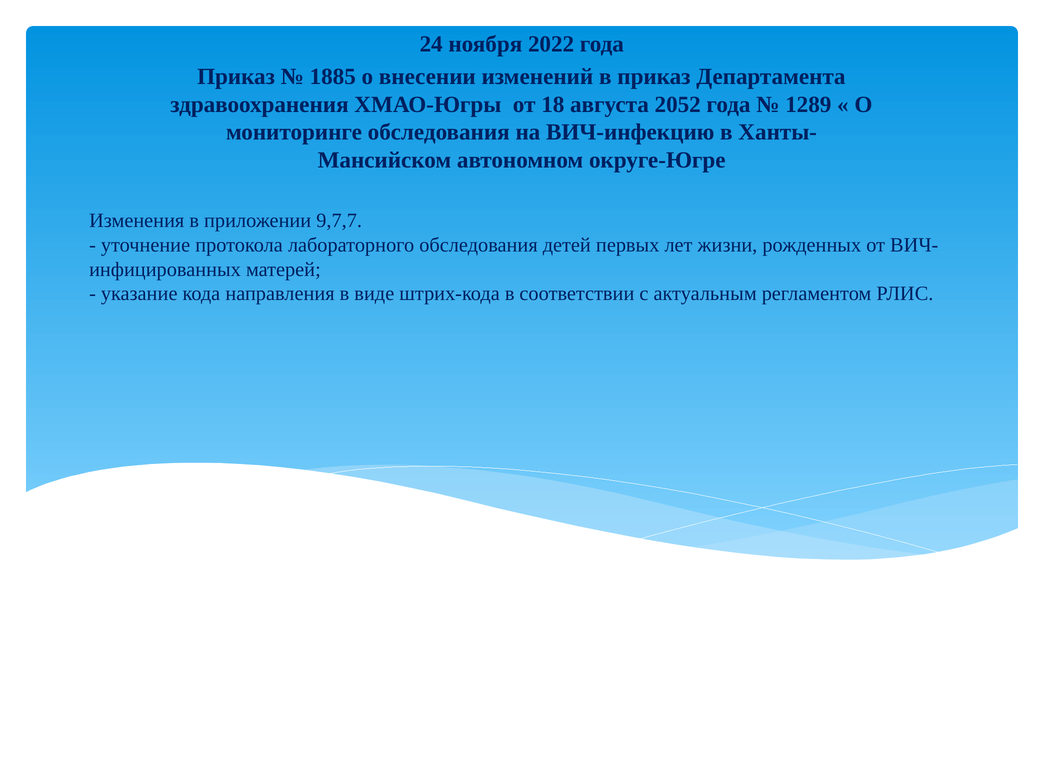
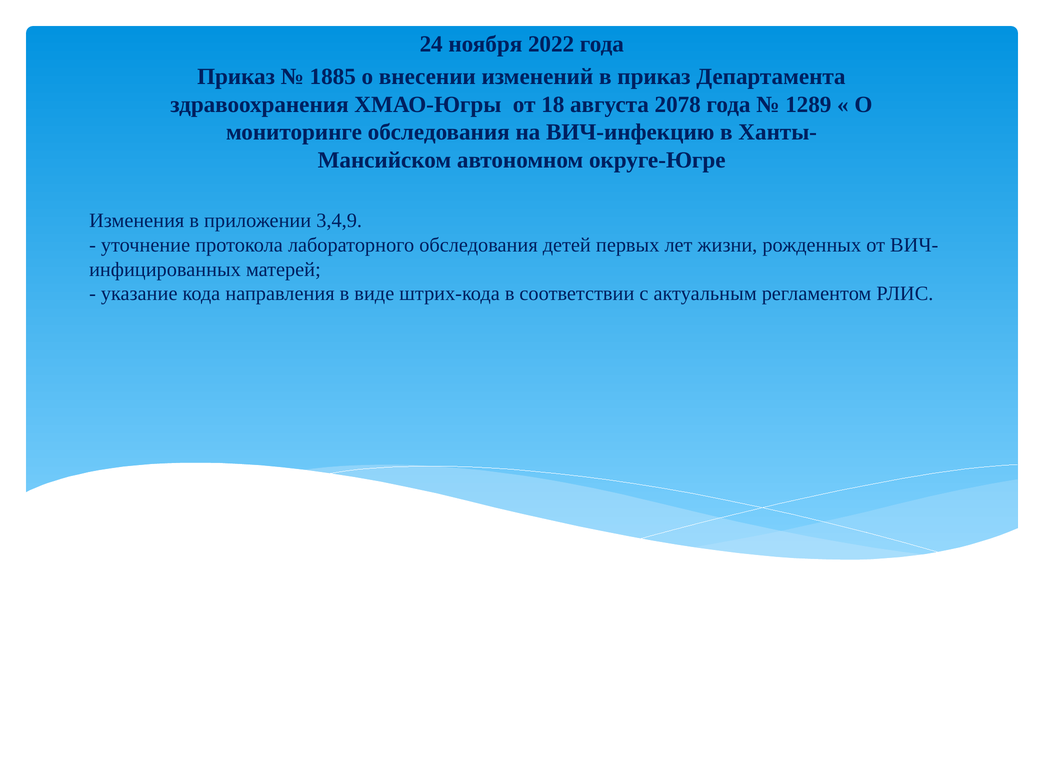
2052: 2052 -> 2078
9,7,7: 9,7,7 -> 3,4,9
